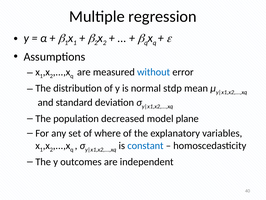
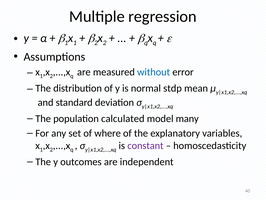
decreased: decreased -> calculated
plane: plane -> many
constant colour: blue -> purple
